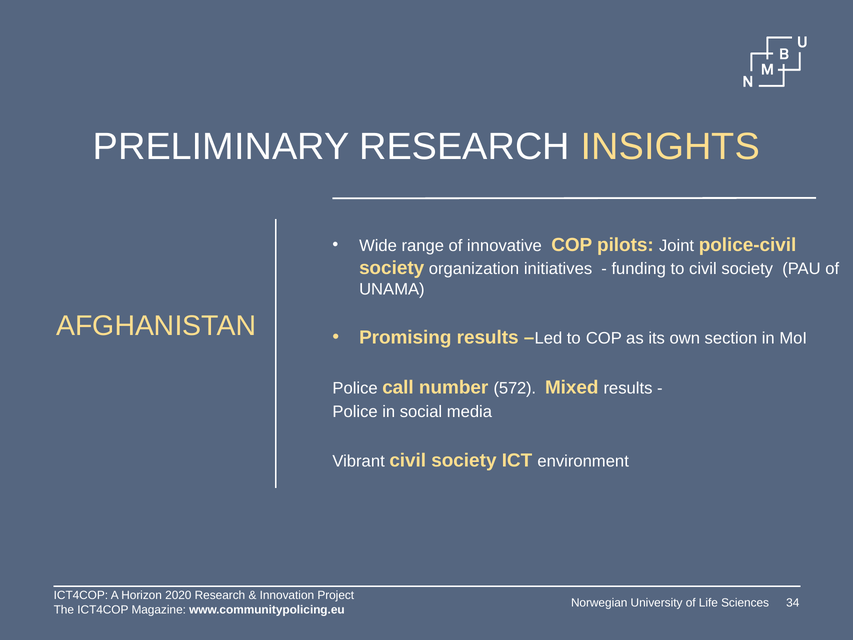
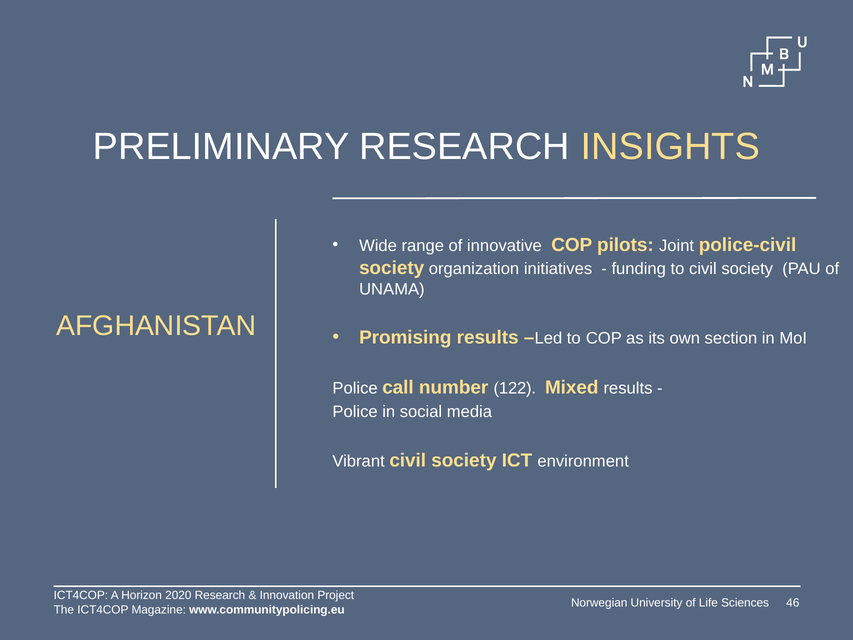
572: 572 -> 122
34: 34 -> 46
